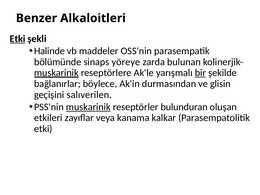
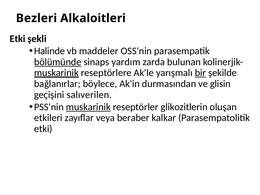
Benzer: Benzer -> Bezleri
Etki at (18, 39) underline: present -> none
bölümünde underline: none -> present
yöreye: yöreye -> yardım
bulunduran: bulunduran -> glikozitlerin
kanama: kanama -> beraber
